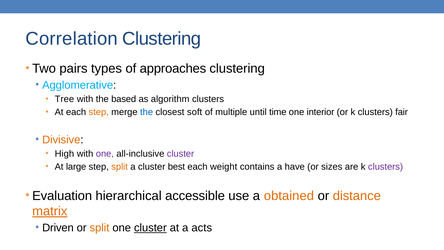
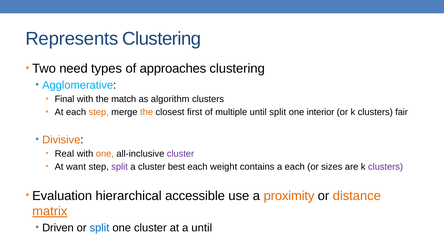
Correlation: Correlation -> Represents
pairs: pairs -> need
Tree: Tree -> Final
based: based -> match
the at (147, 112) colour: blue -> orange
soft: soft -> first
until time: time -> split
High: High -> Real
one at (105, 153) colour: purple -> orange
large: large -> want
split at (120, 166) colour: orange -> purple
a have: have -> each
obtained: obtained -> proximity
split at (99, 228) colour: orange -> blue
cluster at (150, 228) underline: present -> none
a acts: acts -> until
